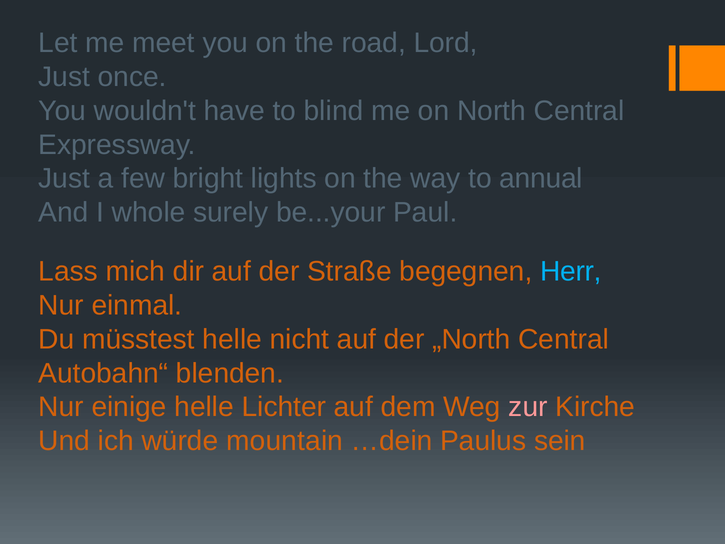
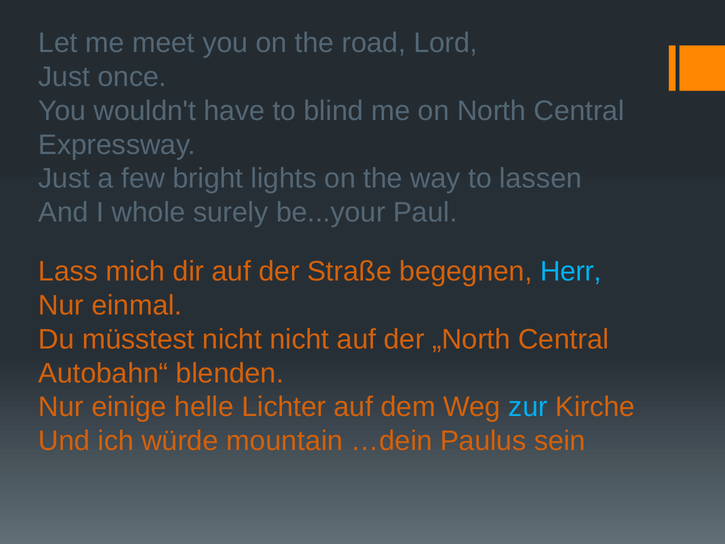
annual: annual -> lassen
müsstest helle: helle -> nicht
zur colour: pink -> light blue
